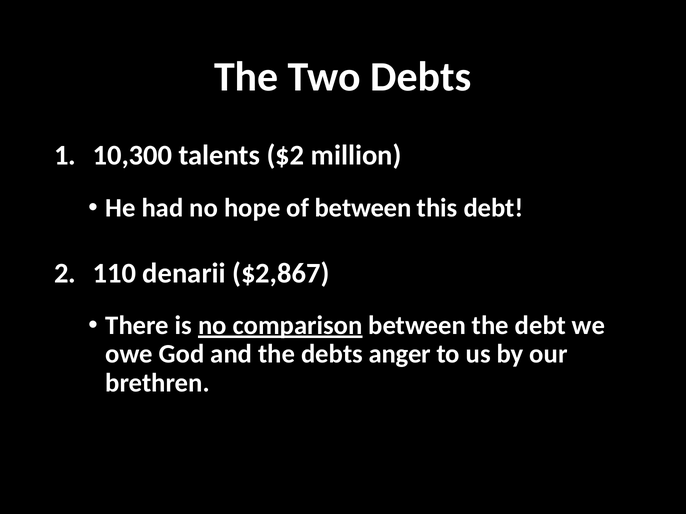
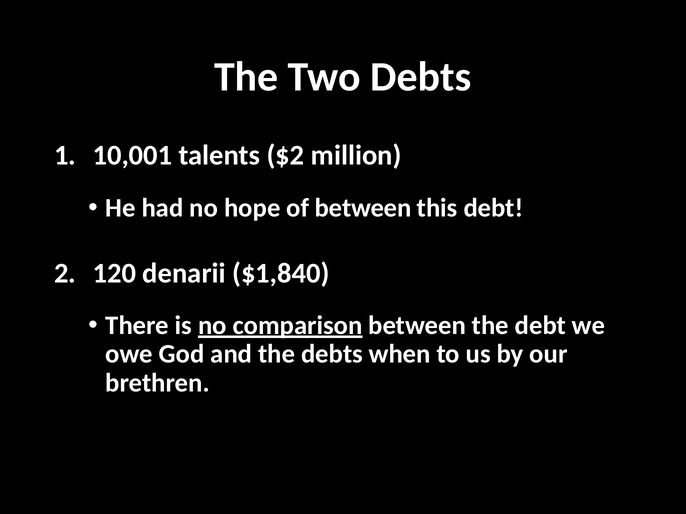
10,300: 10,300 -> 10,001
110: 110 -> 120
$2,867: $2,867 -> $1,840
anger: anger -> when
